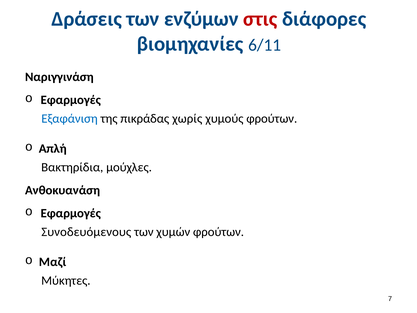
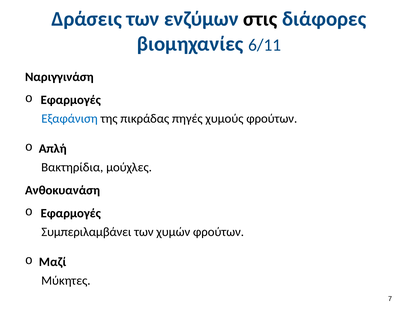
στις colour: red -> black
χωρίς: χωρίς -> πηγές
Συνοδευόμενους: Συνοδευόμενους -> Συμπεριλαμβάνει
